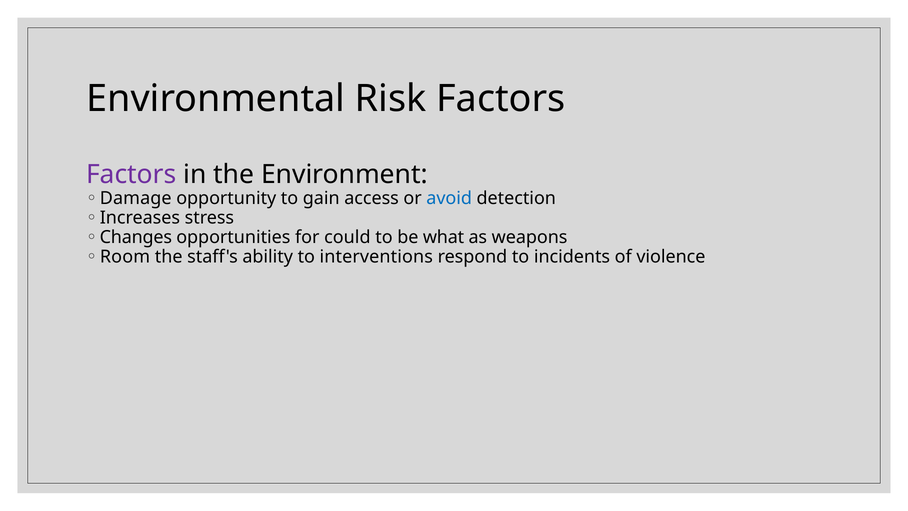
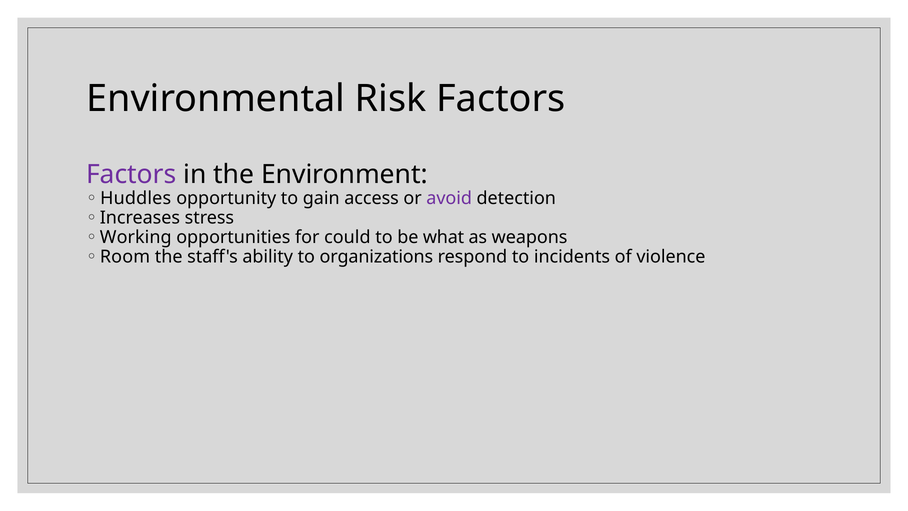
Damage: Damage -> Huddles
avoid colour: blue -> purple
Changes: Changes -> Working
interventions: interventions -> organizations
